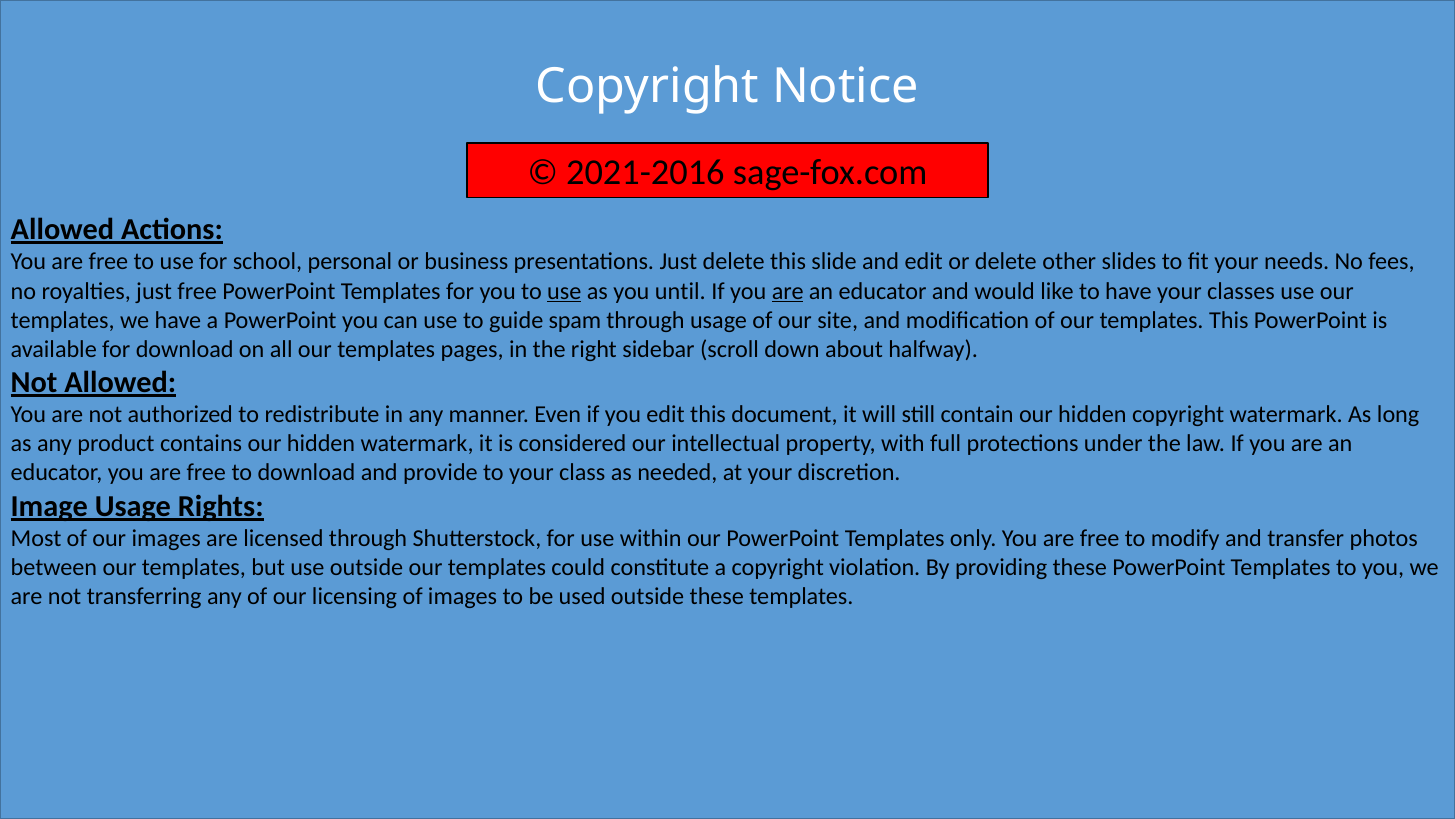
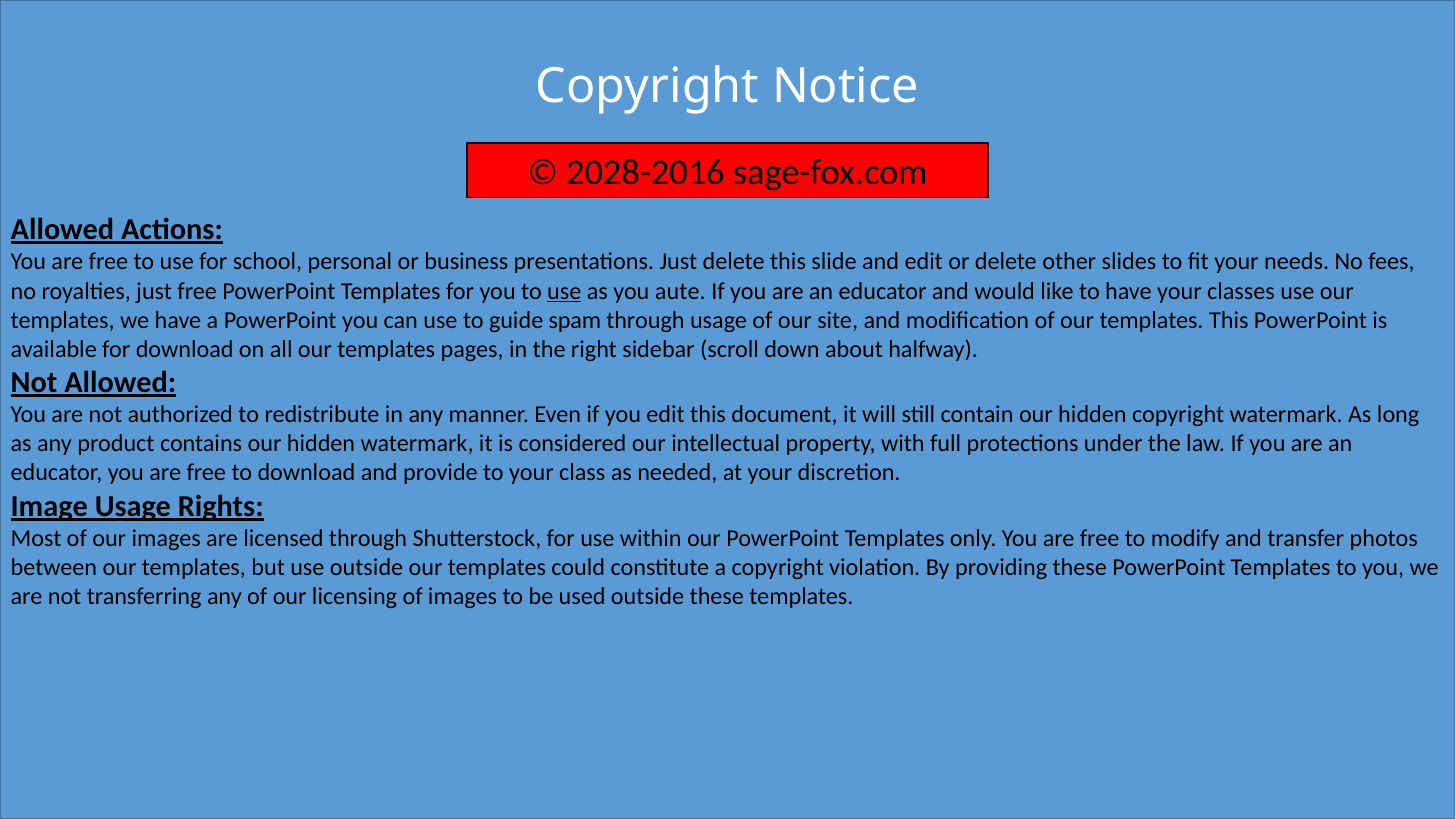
2021-2016: 2021-2016 -> 2028-2016
until: until -> aute
are at (788, 291) underline: present -> none
